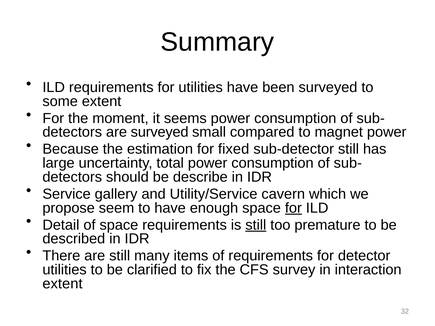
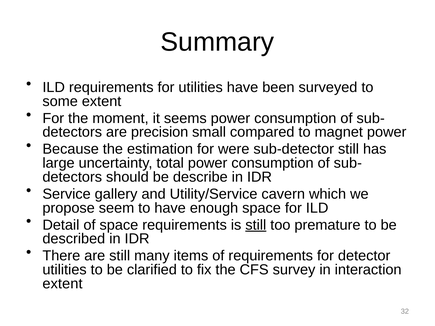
are surveyed: surveyed -> precision
fixed: fixed -> were
for at (293, 208) underline: present -> none
